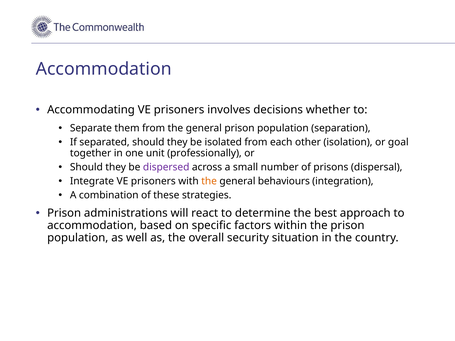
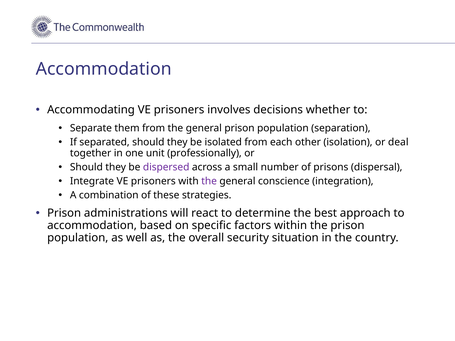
goal: goal -> deal
the at (209, 181) colour: orange -> purple
behaviours: behaviours -> conscience
